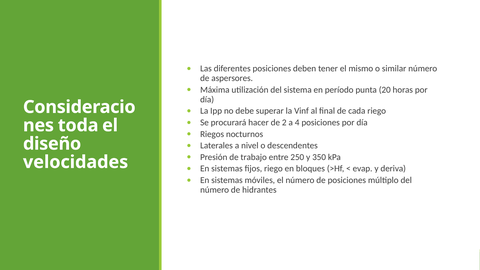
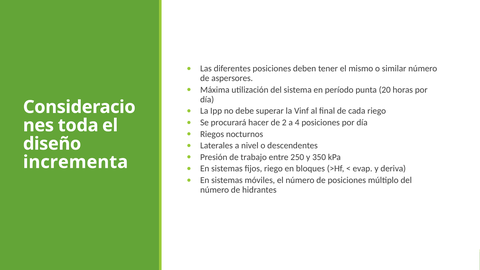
velocidades: velocidades -> incrementa
